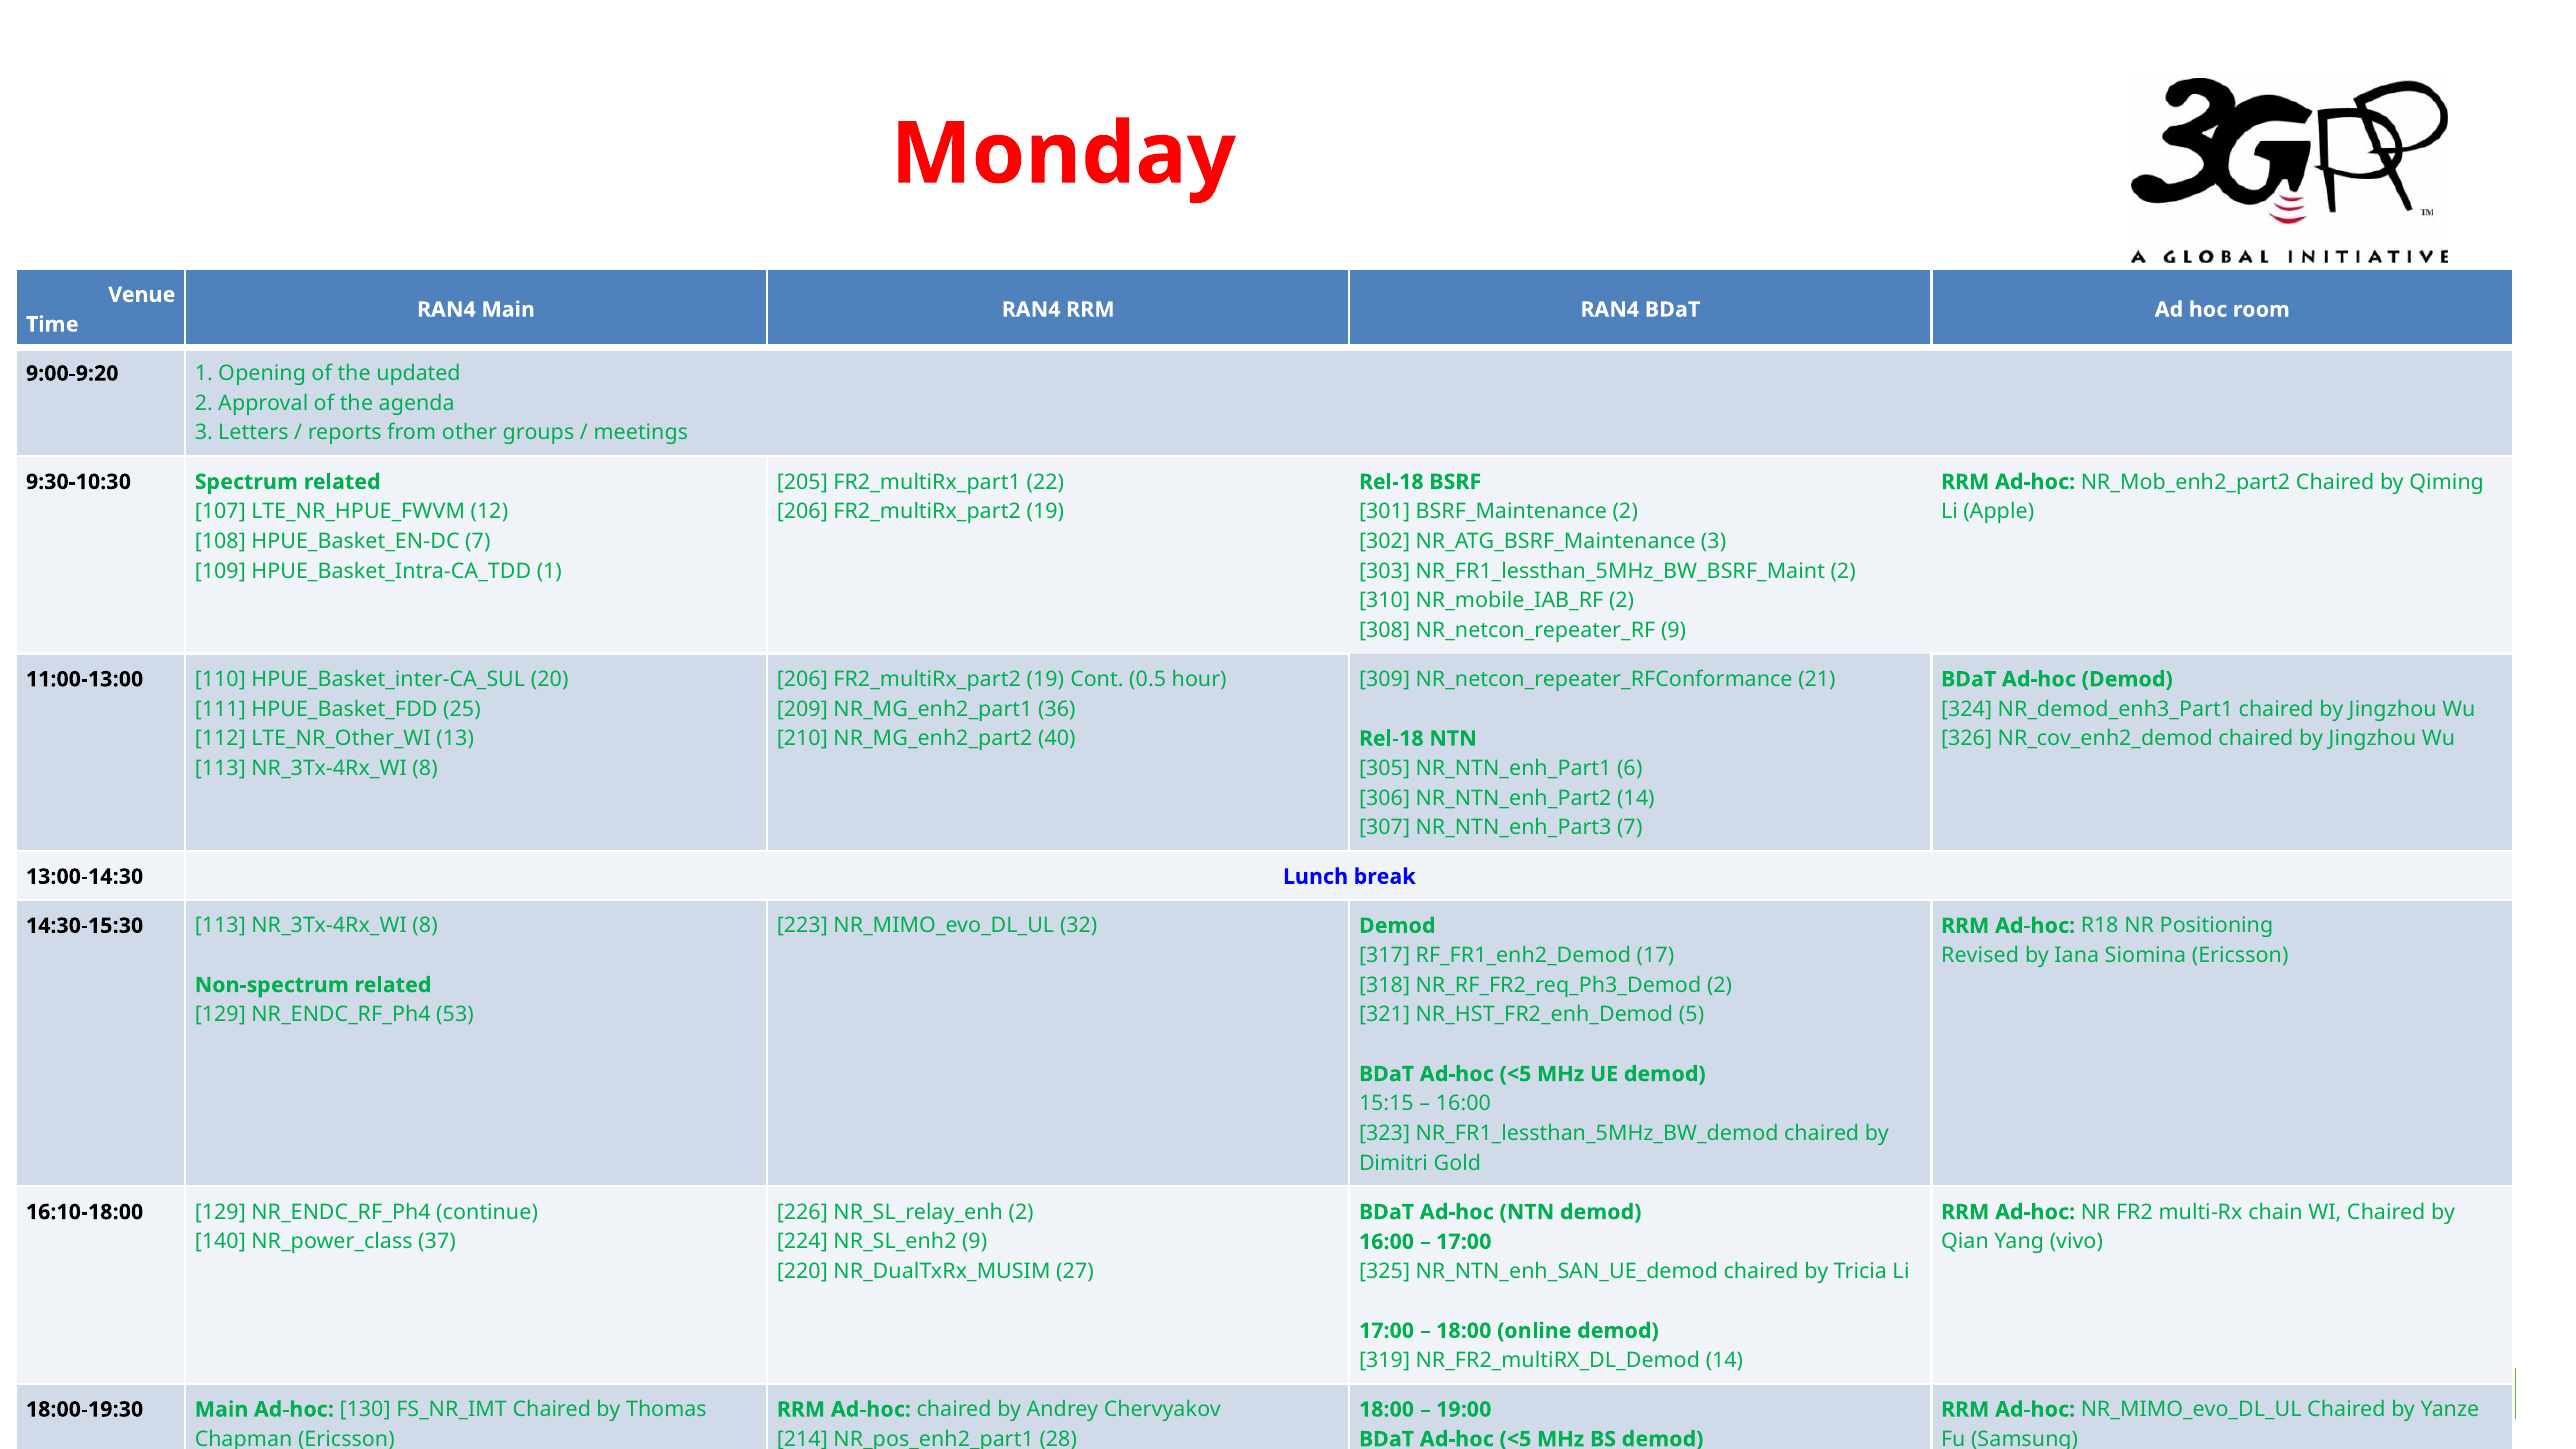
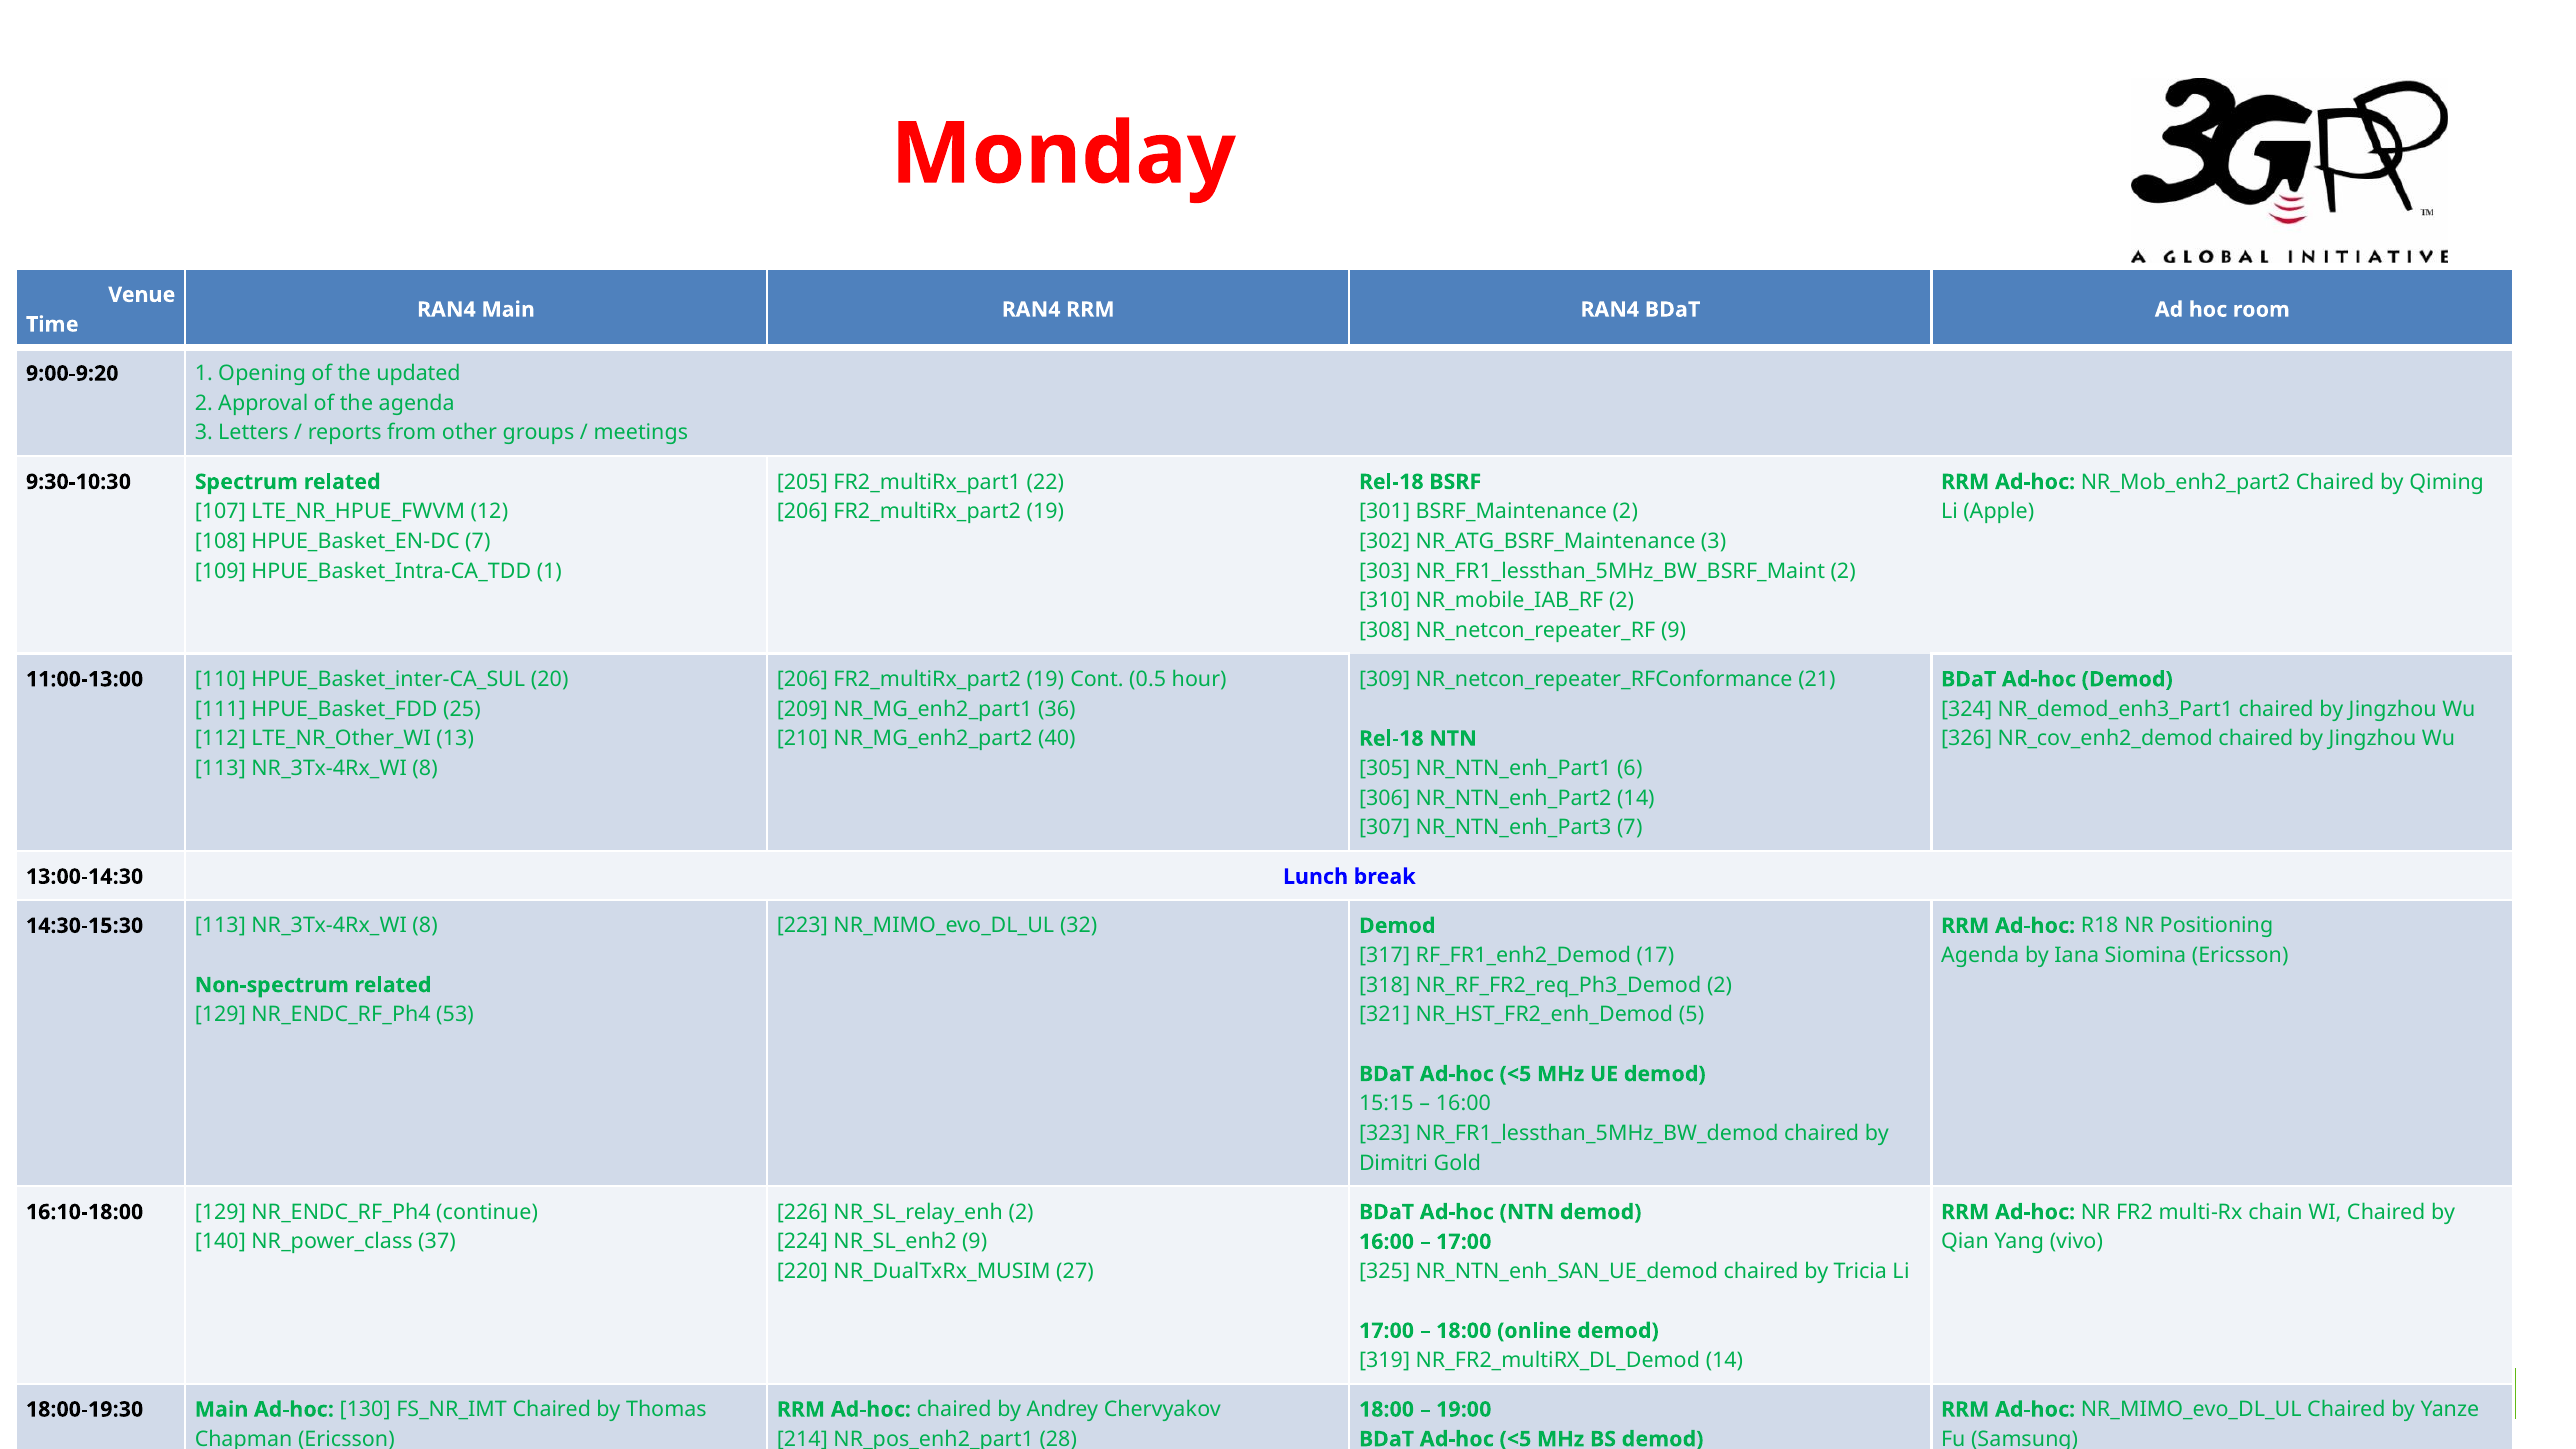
Revised at (1980, 955): Revised -> Agenda
